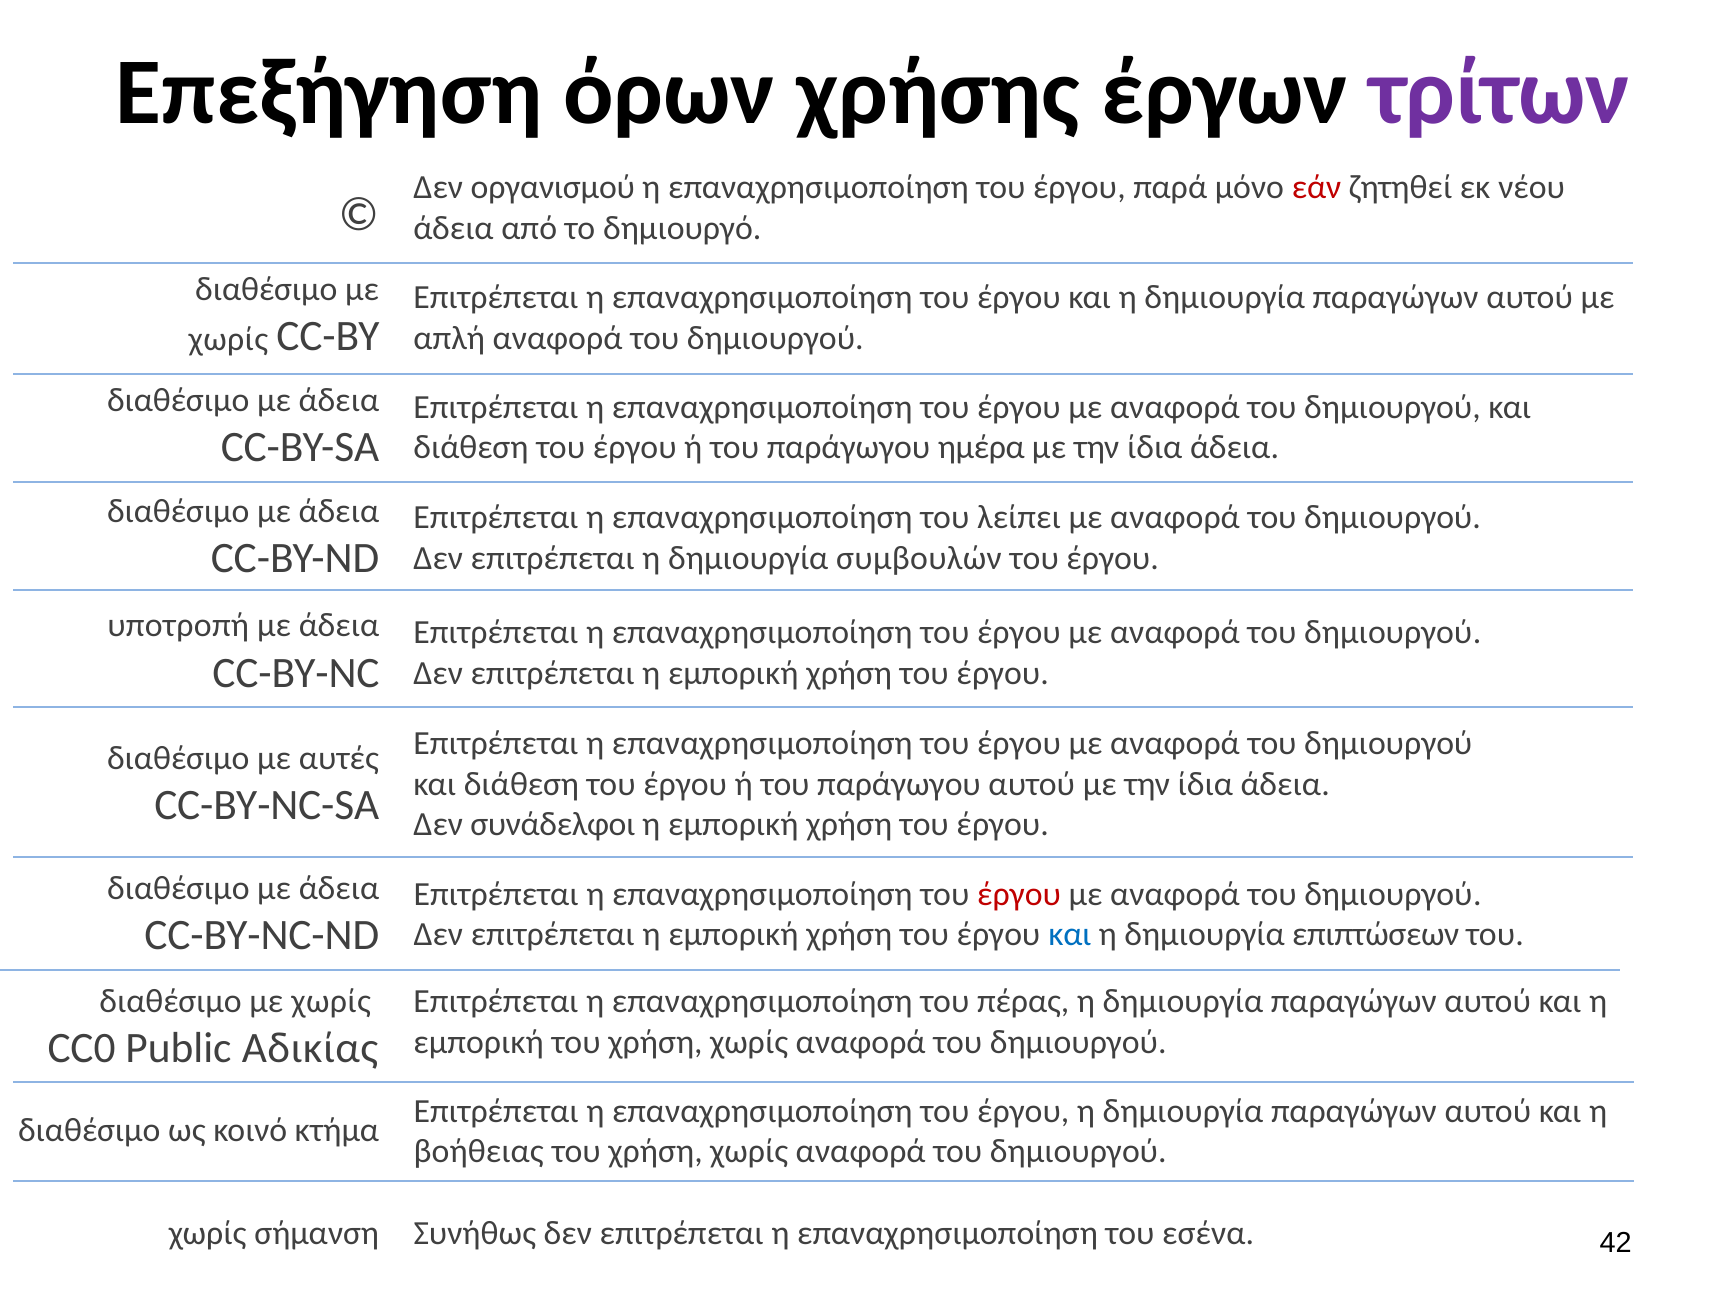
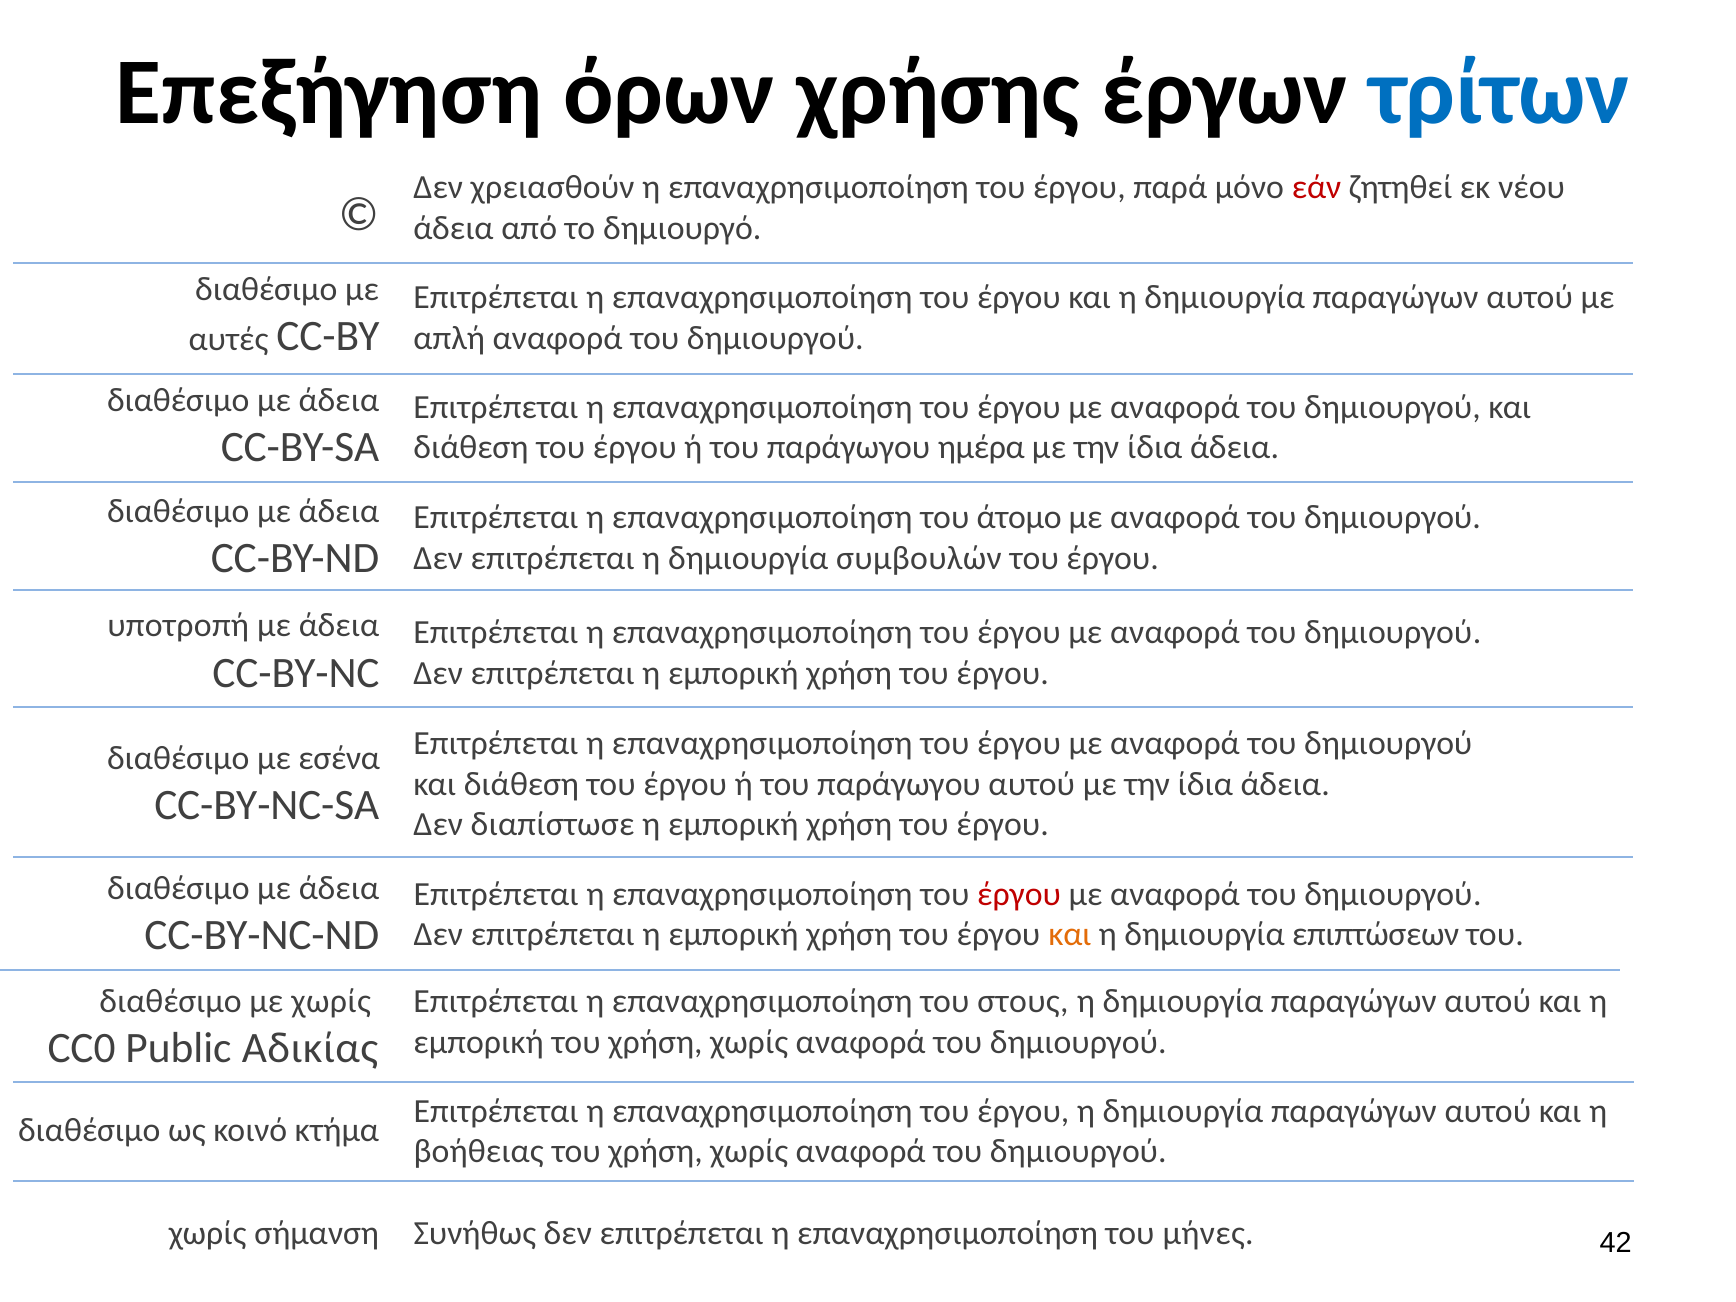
τρίτων colour: purple -> blue
οργανισμού: οργανισμού -> χρειασθούν
χωρίς at (228, 340): χωρίς -> αυτές
λείπει: λείπει -> άτομο
αυτές: αυτές -> εσένα
συνάδελφοι: συνάδελφοι -> διαπίστωσε
και at (1070, 934) colour: blue -> orange
πέρας: πέρας -> στους
εσένα: εσένα -> μήνες
